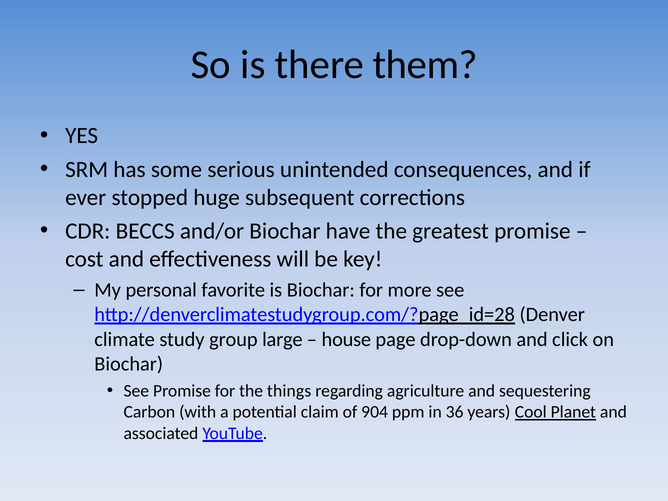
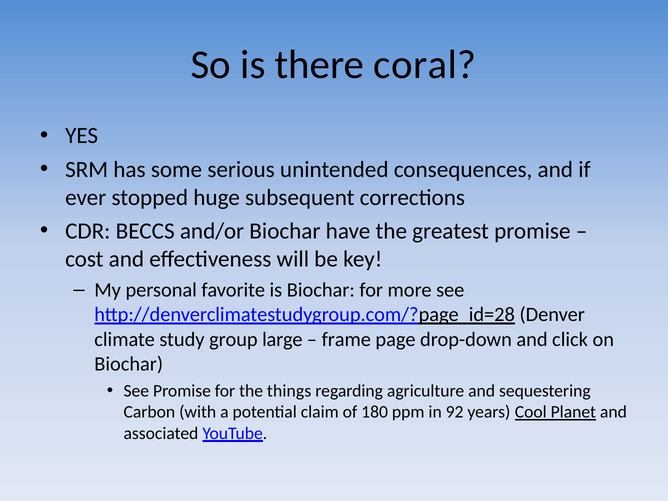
them: them -> coral
house: house -> frame
904: 904 -> 180
36: 36 -> 92
